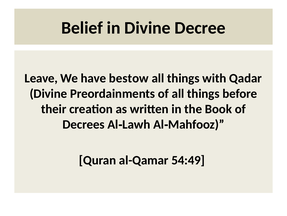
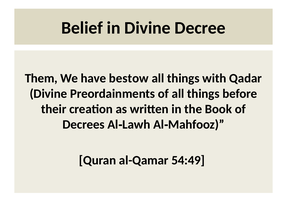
Leave: Leave -> Them
